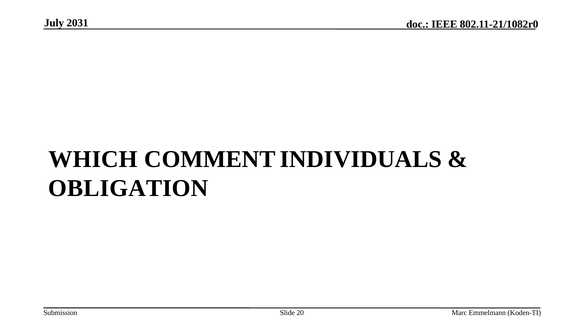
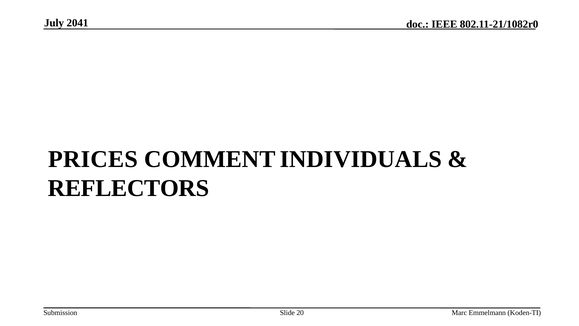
2031: 2031 -> 2041
WHICH: WHICH -> PRICES
OBLIGATION: OBLIGATION -> REFLECTORS
